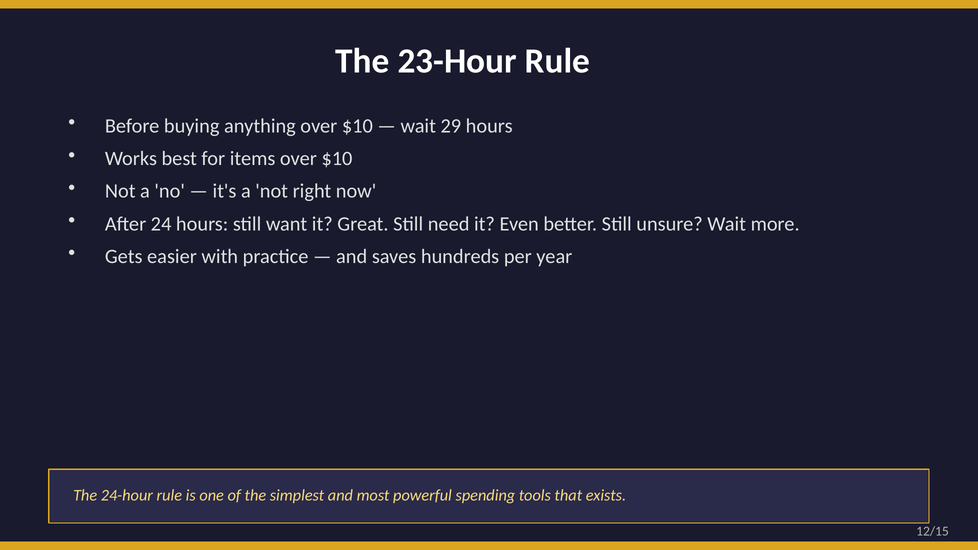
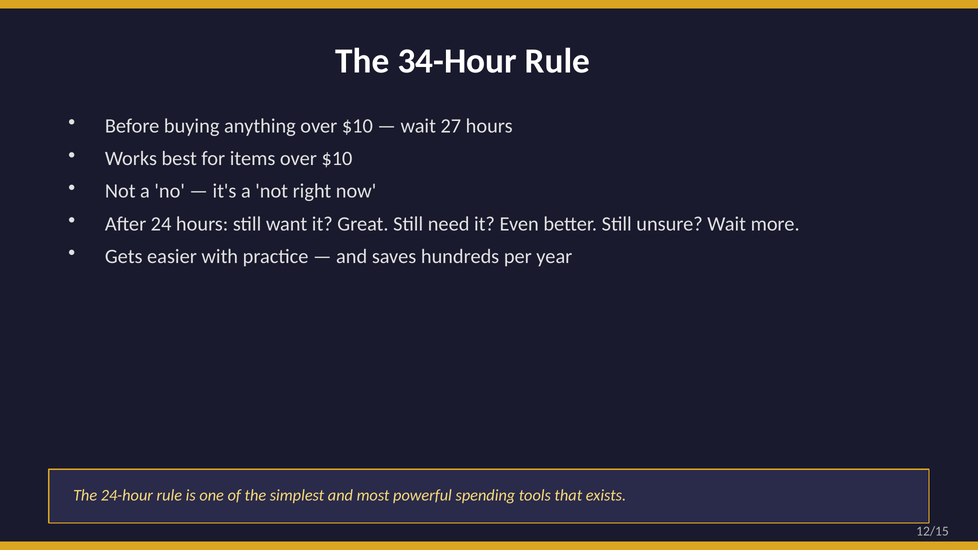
23-Hour: 23-Hour -> 34-Hour
29: 29 -> 27
